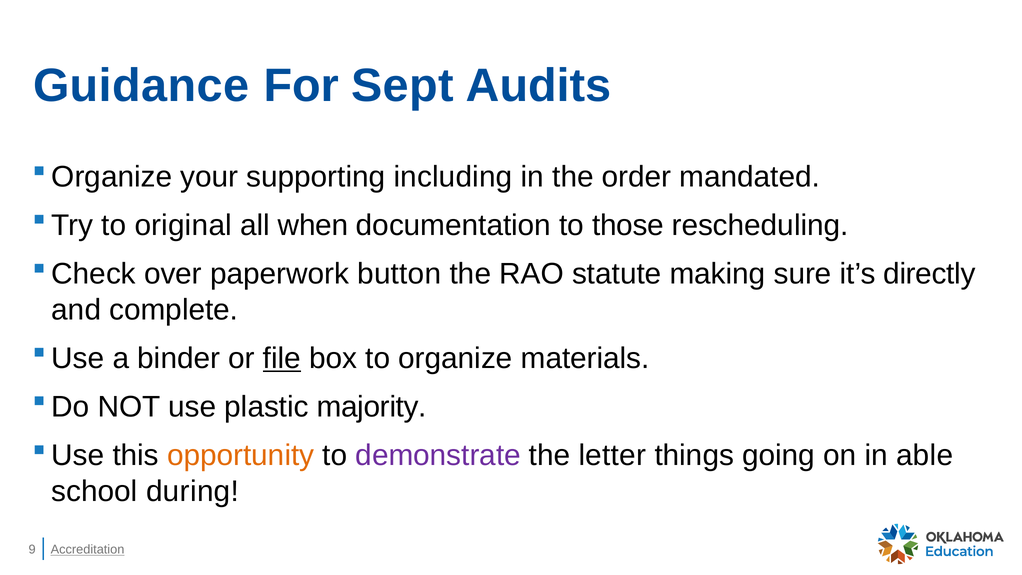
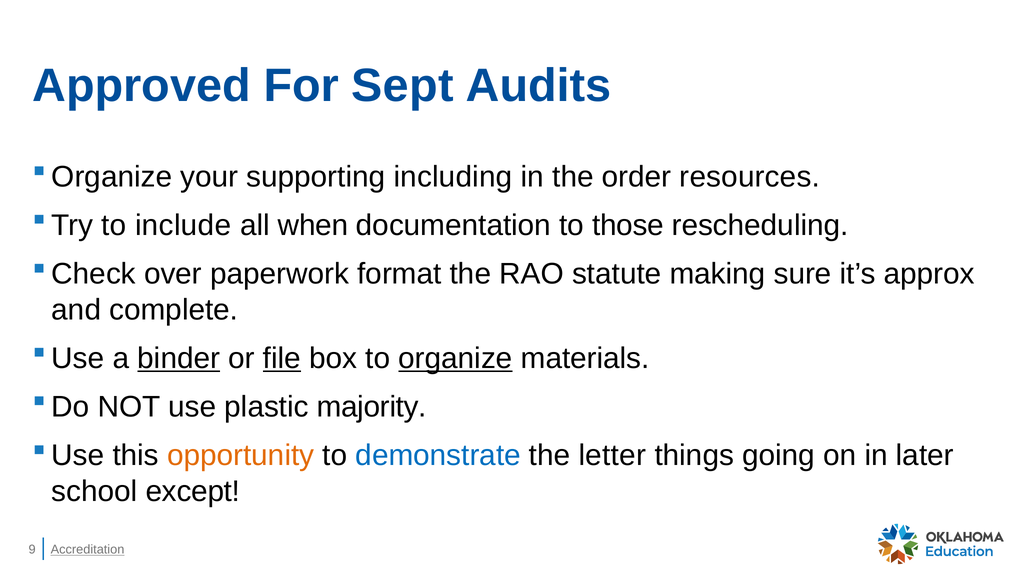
Guidance: Guidance -> Approved
mandated: mandated -> resources
original: original -> include
button: button -> format
directly: directly -> approx
binder underline: none -> present
organize underline: none -> present
demonstrate colour: purple -> blue
able: able -> later
during: during -> except
